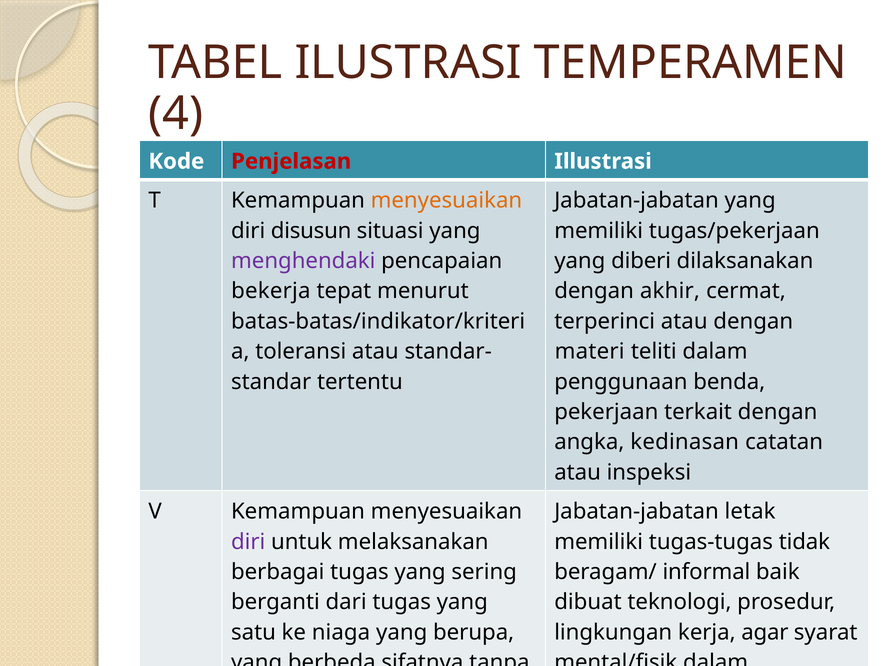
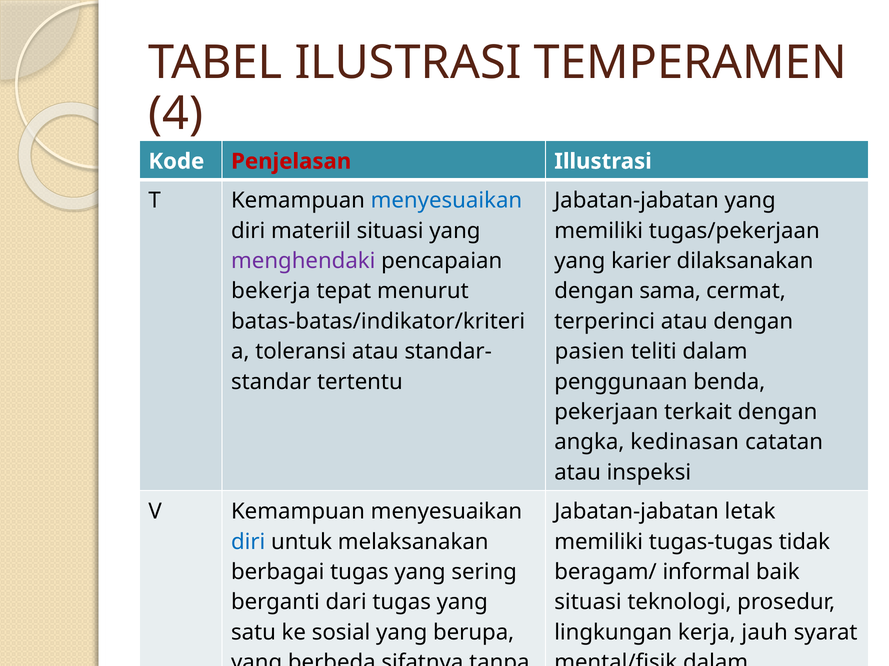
menyesuaikan at (446, 201) colour: orange -> blue
disusun: disusun -> materiil
diberi: diberi -> karier
akhir: akhir -> sama
materi: materi -> pasien
diri at (248, 542) colour: purple -> blue
dibuat at (588, 603): dibuat -> situasi
niaga: niaga -> sosial
agar: agar -> jauh
